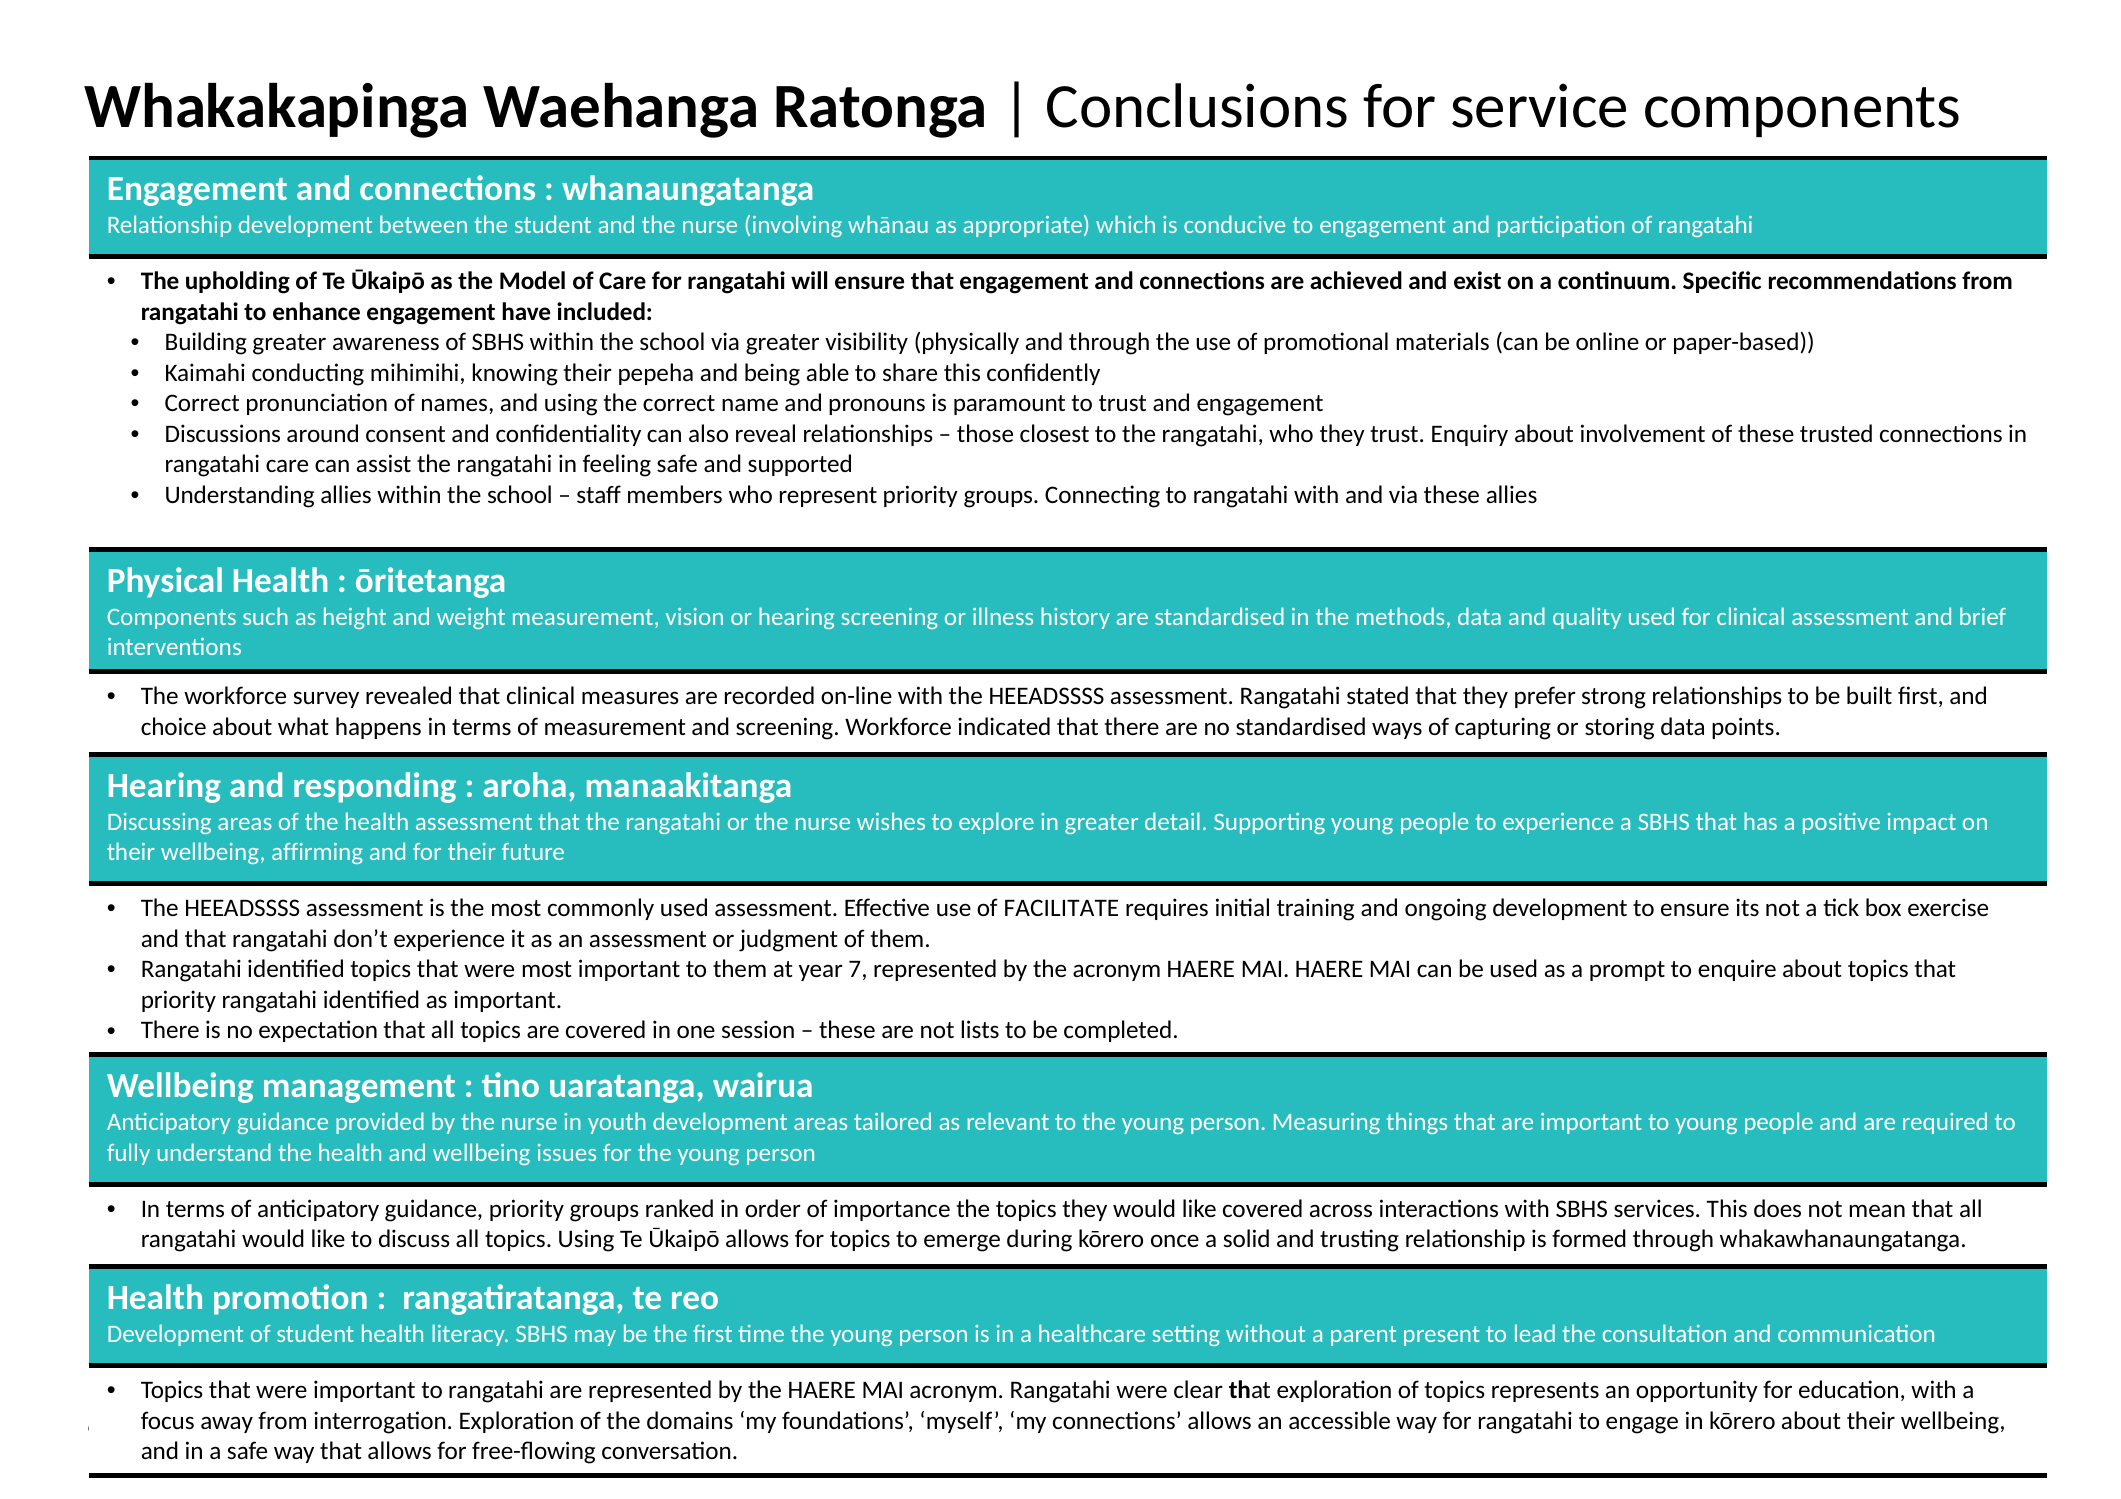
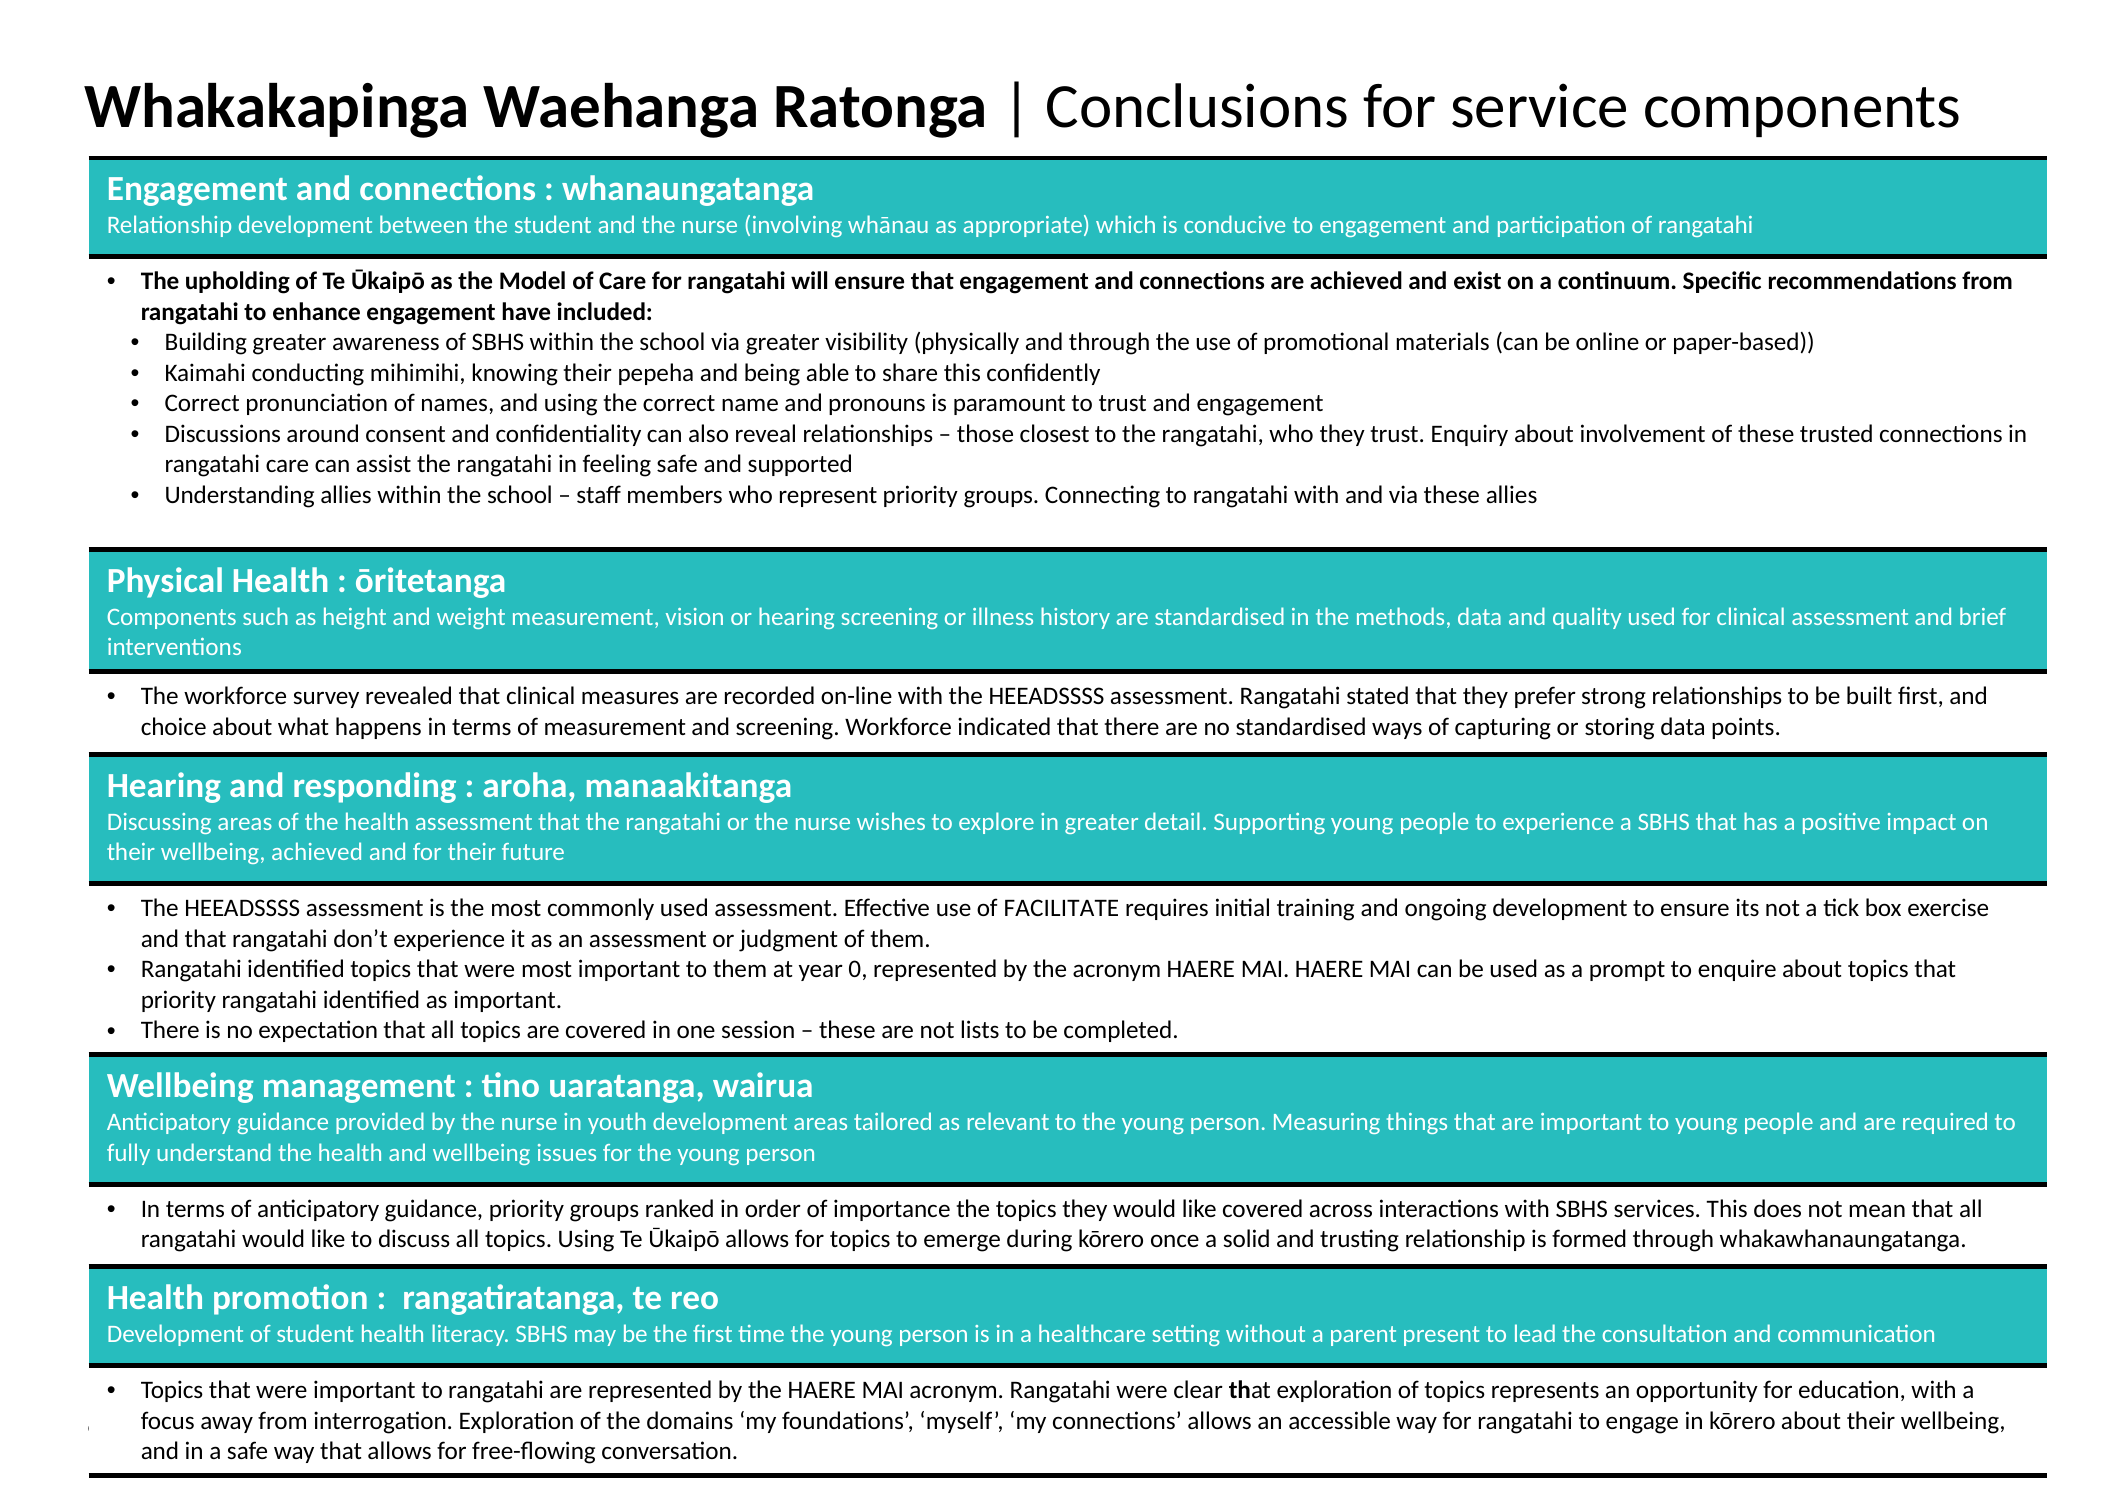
wellbeing affirming: affirming -> achieved
7: 7 -> 0
